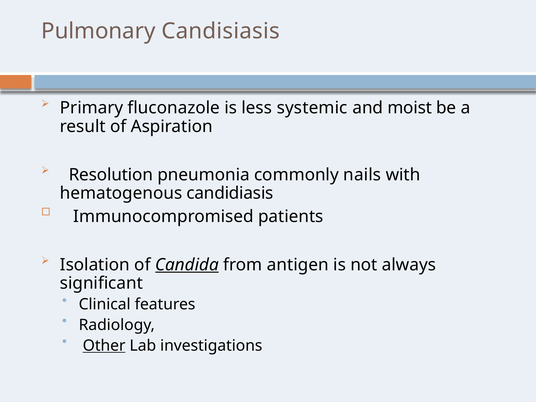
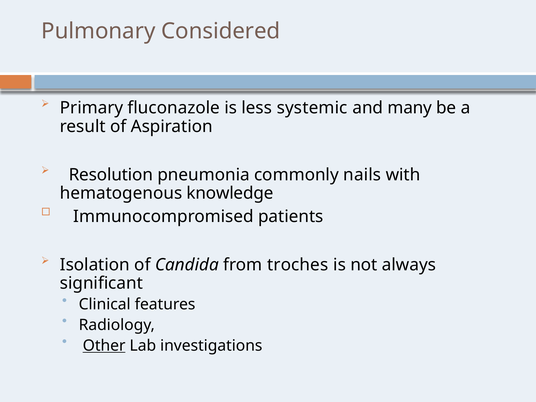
Candisiasis: Candisiasis -> Considered
moist: moist -> many
candidiasis: candidiasis -> knowledge
Candida underline: present -> none
antigen: antigen -> troches
